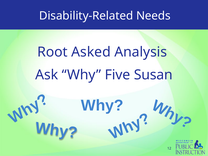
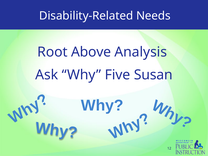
Asked: Asked -> Above
